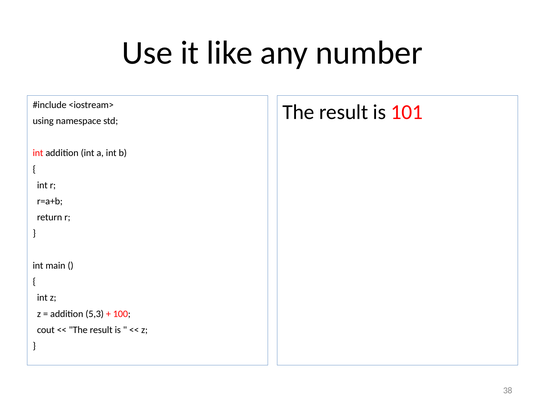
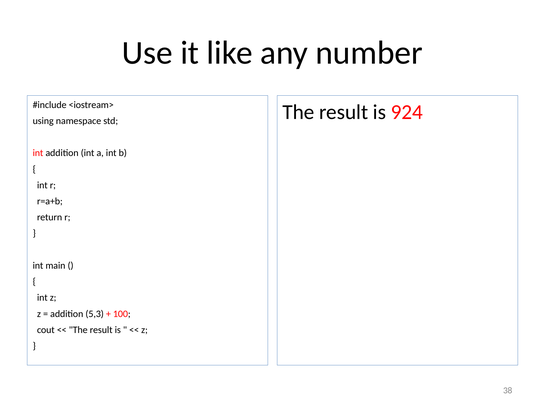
101: 101 -> 924
